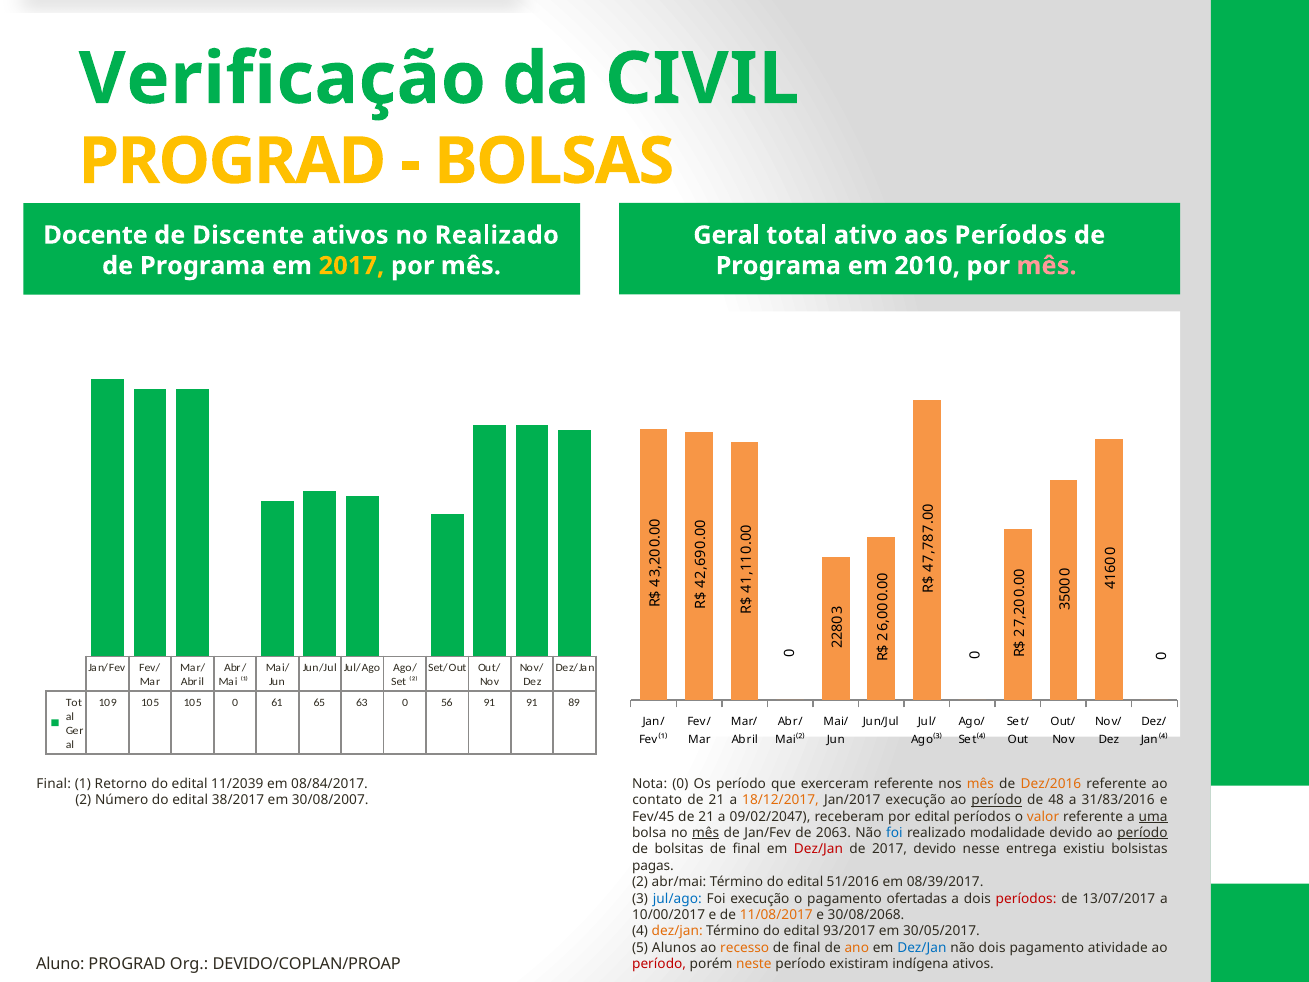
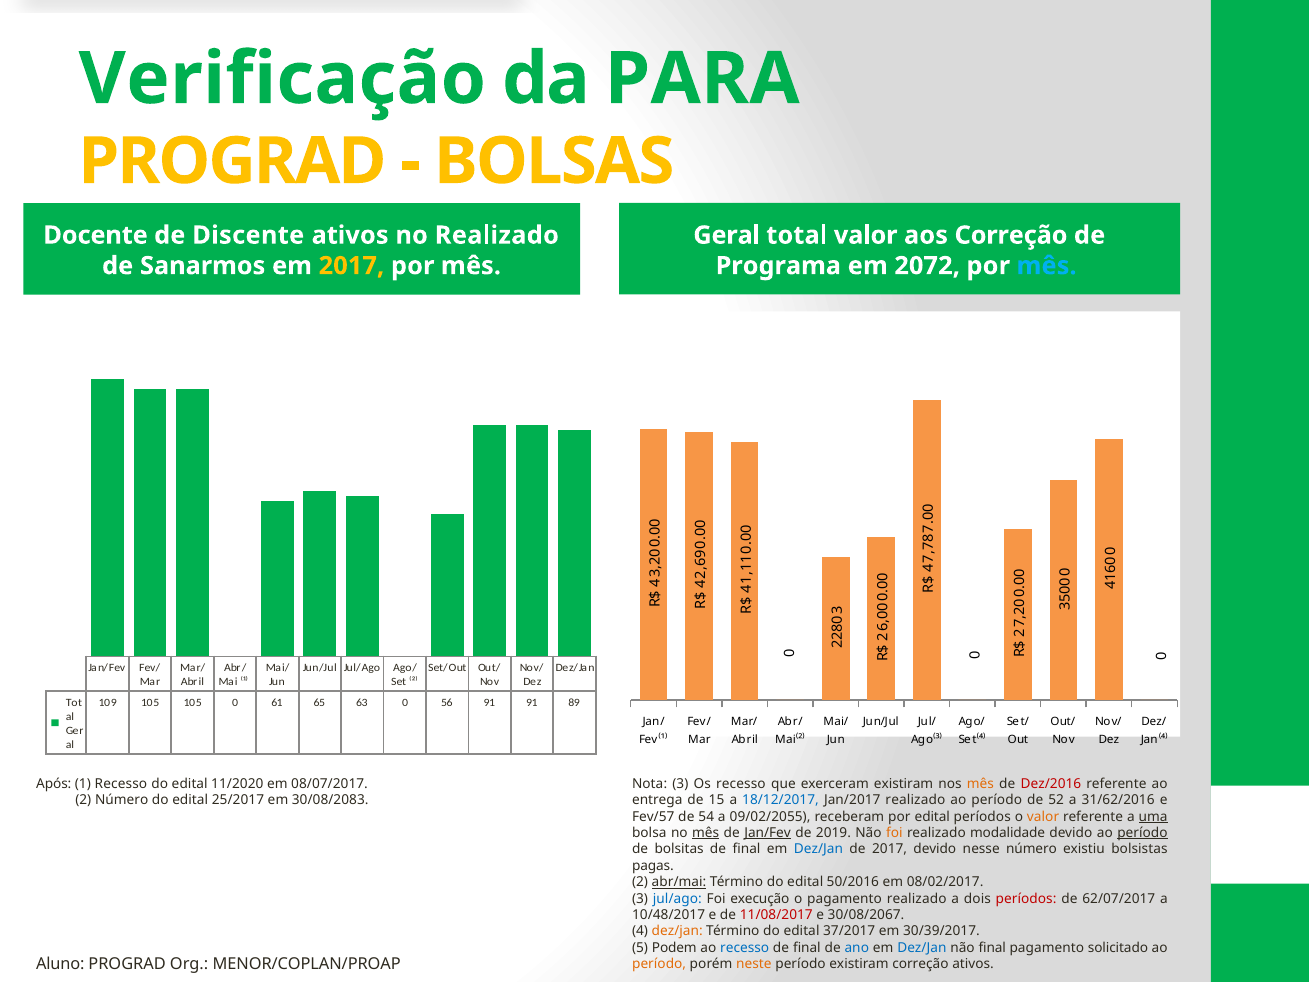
CIVIL: CIVIL -> PARA
total ativo: ativo -> valor
aos Períodos: Períodos -> Correção
Programa at (203, 266): Programa -> Sanarmos
2010: 2010 -> 2072
mês at (1047, 266) colour: pink -> light blue
Final at (54, 784): Final -> Após
1 Retorno: Retorno -> Recesso
11/2039: 11/2039 -> 11/2020
08/84/2017: 08/84/2017 -> 08/07/2017
Nota 0: 0 -> 3
Os período: período -> recesso
exerceram referente: referente -> existiram
Dez/2016 colour: orange -> red
38/2017: 38/2017 -> 25/2017
30/08/2007: 30/08/2007 -> 30/08/2083
contato: contato -> entrega
21 at (717, 800): 21 -> 15
18/12/2017 colour: orange -> blue
Jan/2017 execução: execução -> realizado
período at (997, 800) underline: present -> none
48: 48 -> 52
31/83/2016: 31/83/2016 -> 31/62/2016
Fev/45: Fev/45 -> Fev/57
21 at (706, 816): 21 -> 54
09/02/2047: 09/02/2047 -> 09/02/2055
Jan/Fev at (768, 833) underline: none -> present
2063: 2063 -> 2019
foi at (894, 833) colour: blue -> orange
Dez/Jan at (818, 849) colour: red -> blue
nesse entrega: entrega -> número
abr/mai underline: none -> present
51/2016: 51/2016 -> 50/2016
08/39/2017: 08/39/2017 -> 08/02/2017
pagamento ofertadas: ofertadas -> realizado
13/07/2017: 13/07/2017 -> 62/07/2017
10/00/2017: 10/00/2017 -> 10/48/2017
11/08/2017 colour: orange -> red
30/08/2068: 30/08/2068 -> 30/08/2067
93/2017: 93/2017 -> 37/2017
30/05/2017: 30/05/2017 -> 30/39/2017
Alunos: Alunos -> Podem
recesso at (745, 947) colour: orange -> blue
ano colour: orange -> blue
não dois: dois -> final
atividade: atividade -> solicitado
DEVIDO/COPLAN/PROAP: DEVIDO/COPLAN/PROAP -> MENOR/COPLAN/PROAP
período at (659, 964) colour: red -> orange
existiram indígena: indígena -> correção
